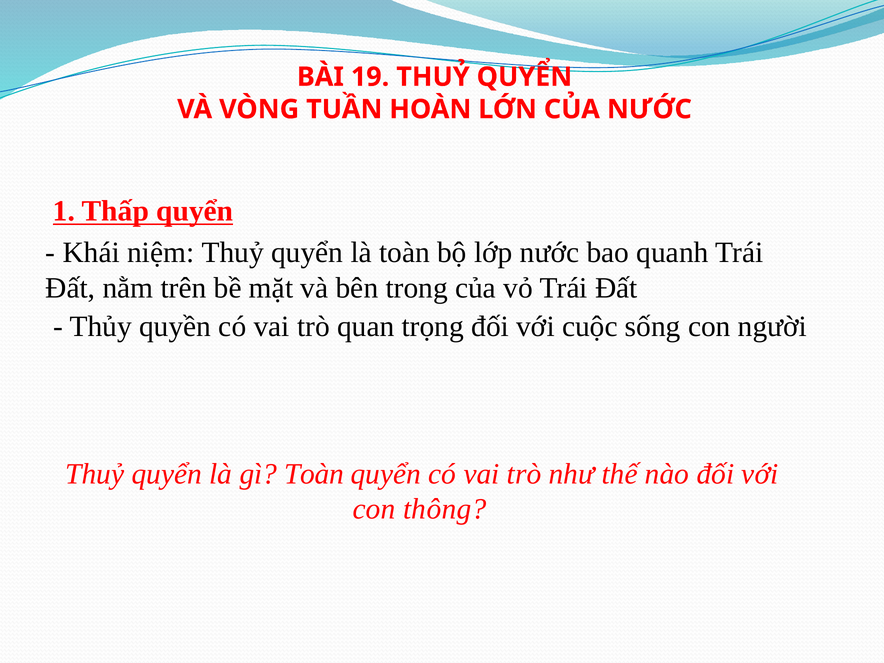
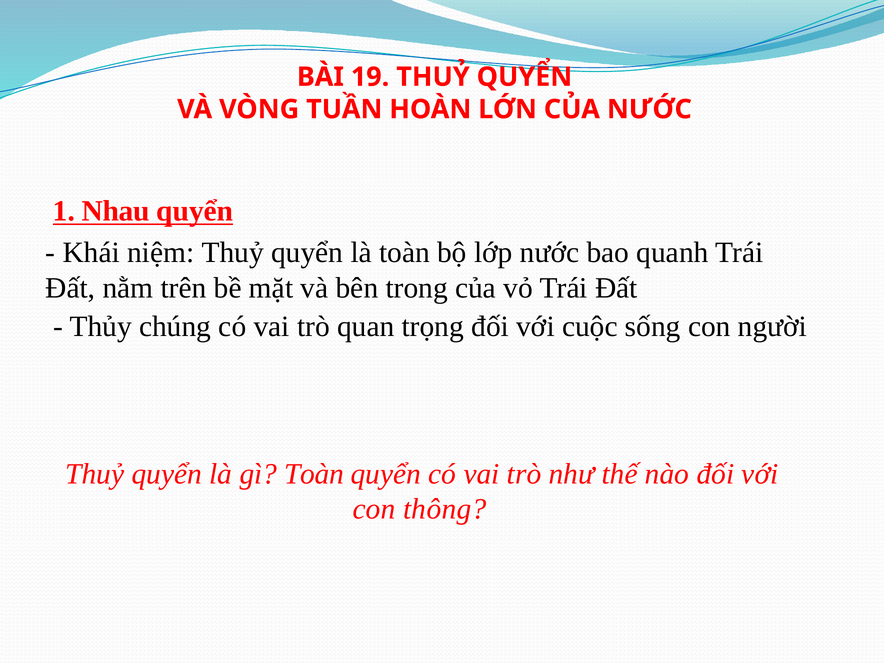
Thấp: Thấp -> Nhau
quyền: quyền -> chúng
